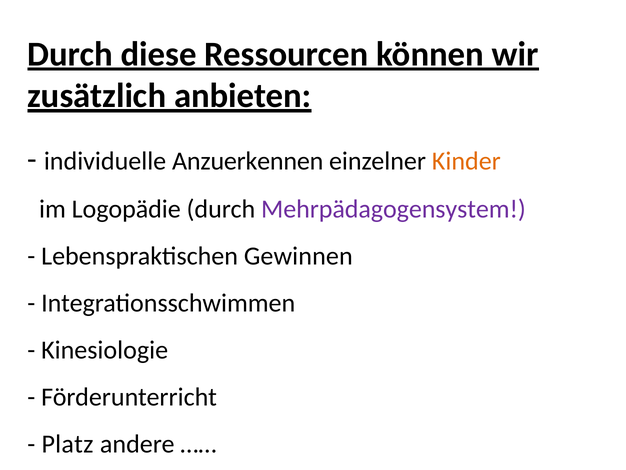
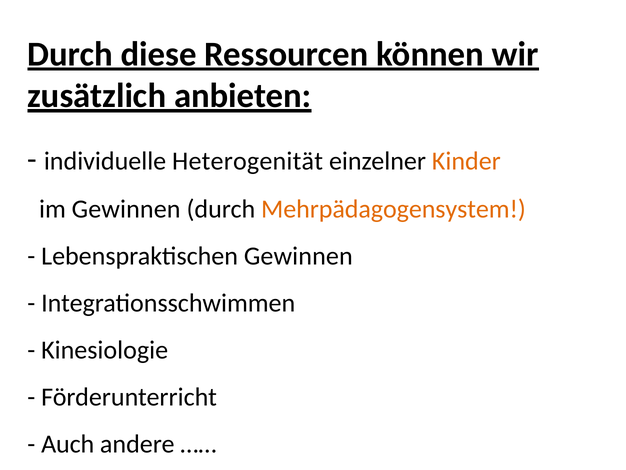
Anzuerkennen: Anzuerkennen -> Heterogenität
im Logopädie: Logopädie -> Gewinnen
Mehrpädagogensystem colour: purple -> orange
Platz: Platz -> Auch
